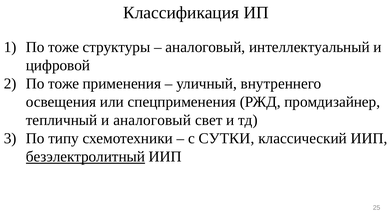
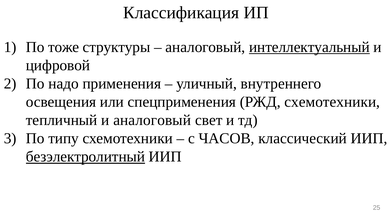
интеллектуальный underline: none -> present
тоже at (64, 84): тоже -> надо
РЖД промдизайнер: промдизайнер -> схемотехники
СУТКИ: СУТКИ -> ЧАСОВ
